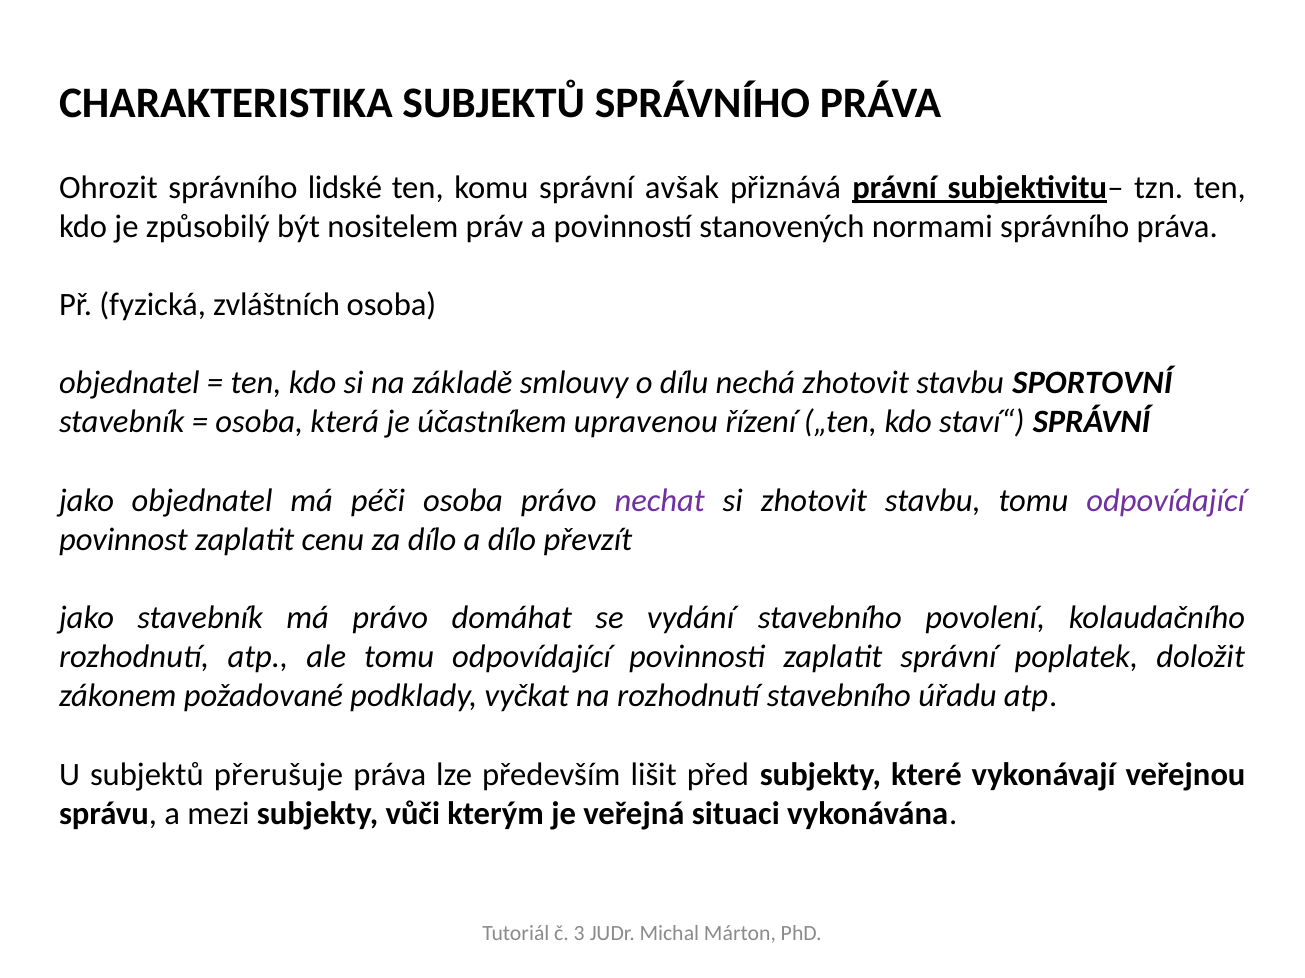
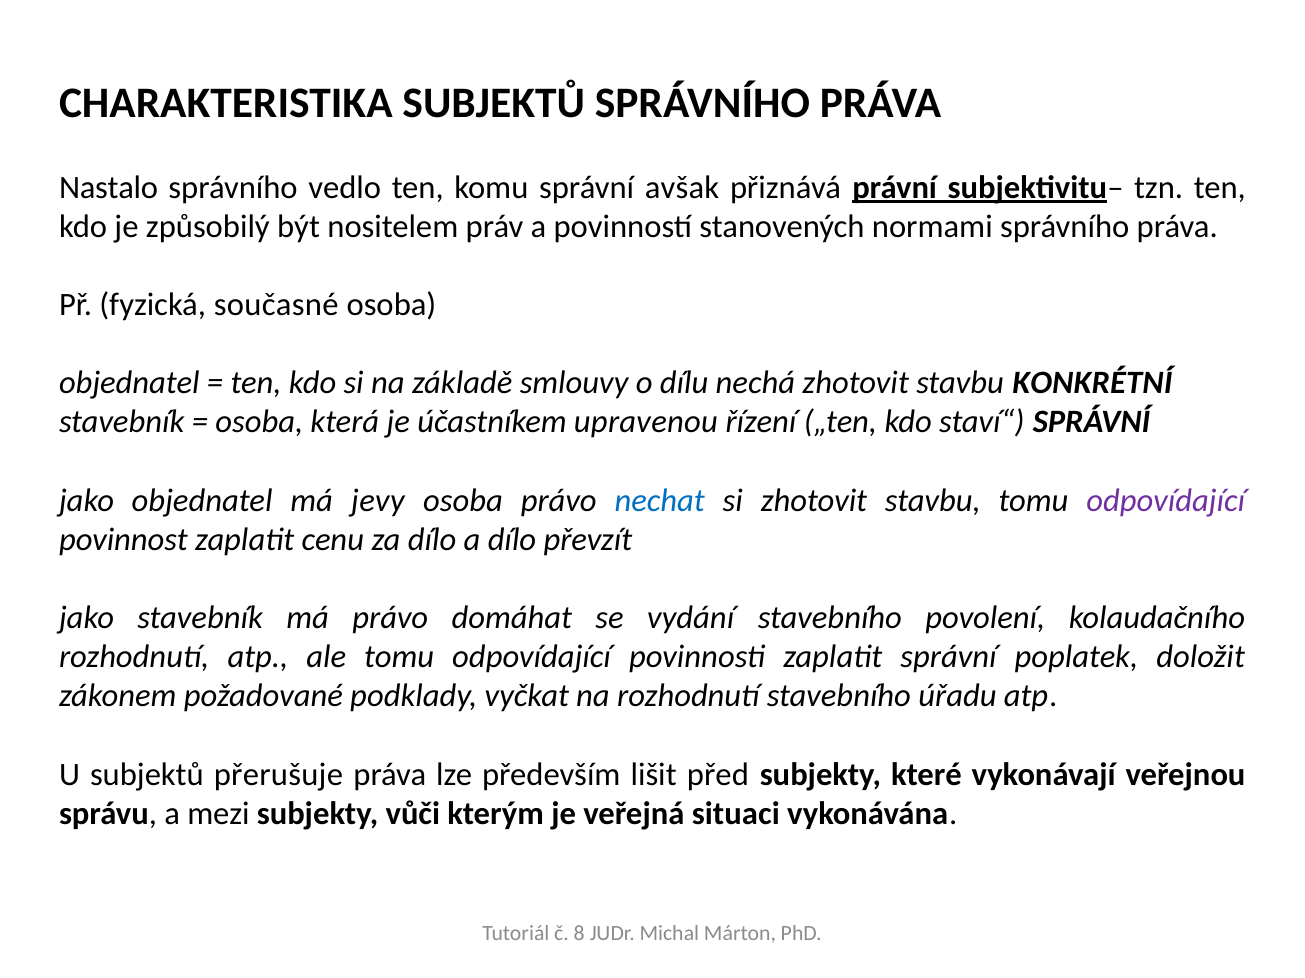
Ohrozit: Ohrozit -> Nastalo
lidské: lidské -> vedlo
zvláštních: zvláštních -> současné
SPORTOVNÍ: SPORTOVNÍ -> KONKRÉTNÍ
péči: péči -> jevy
nechat colour: purple -> blue
3: 3 -> 8
